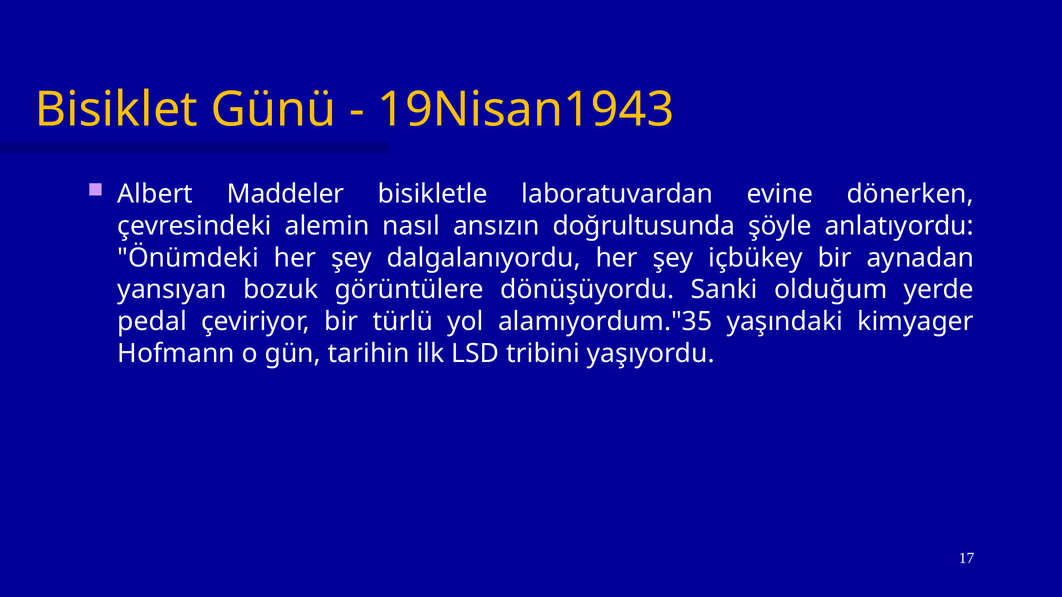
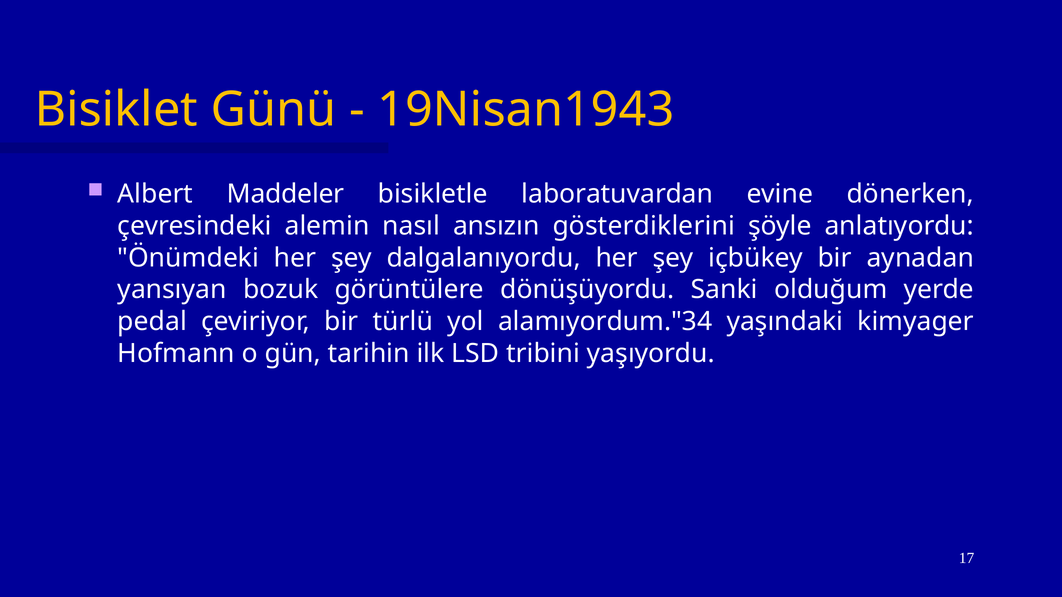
doğrultusunda: doğrultusunda -> gösterdiklerini
alamıyordum."35: alamıyordum."35 -> alamıyordum."34
